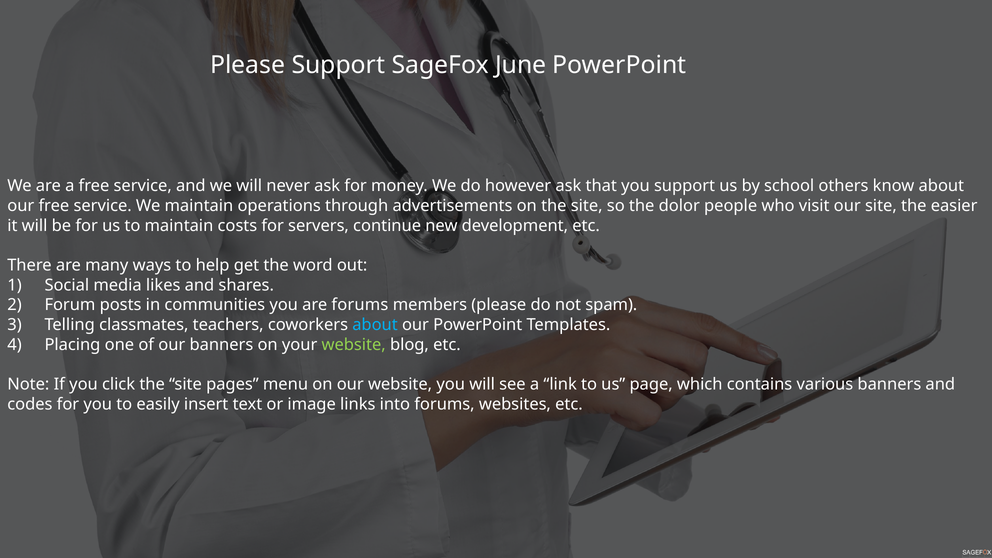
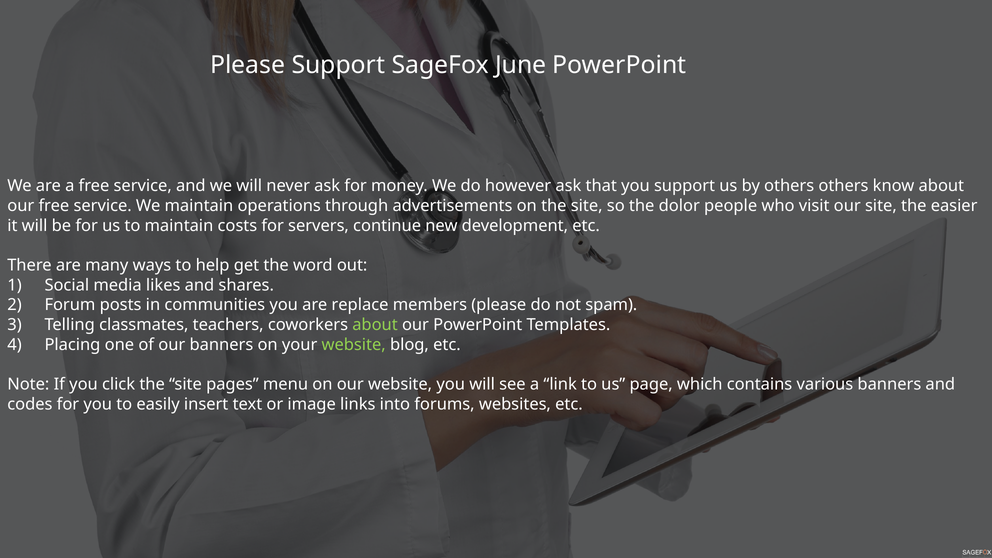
by school: school -> others
are forums: forums -> replace
about at (375, 325) colour: light blue -> light green
